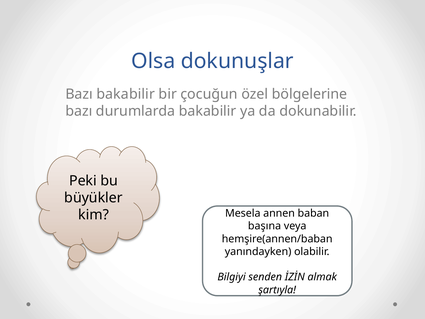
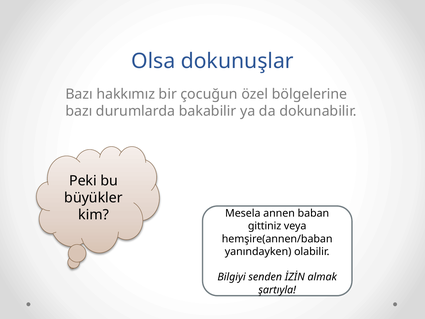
Bazı bakabilir: bakabilir -> hakkımız
başına: başına -> gittiniz
